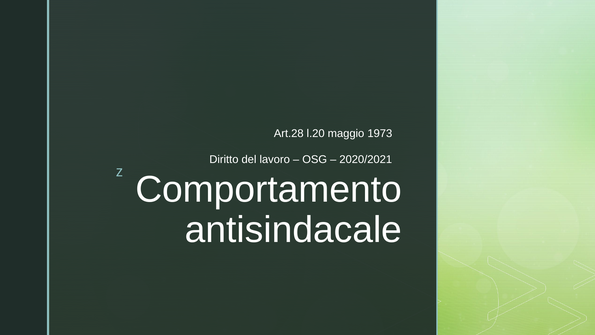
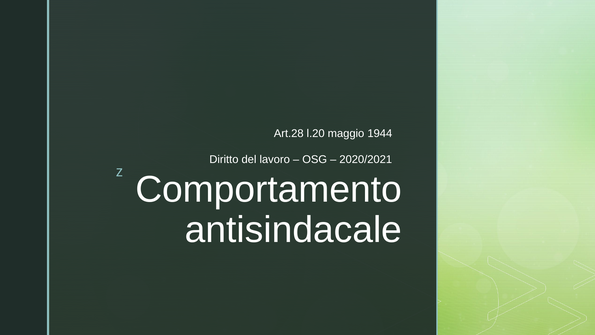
1973: 1973 -> 1944
